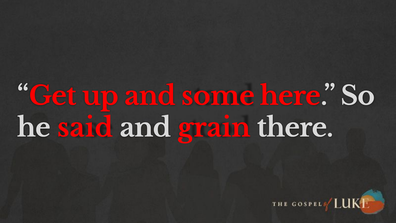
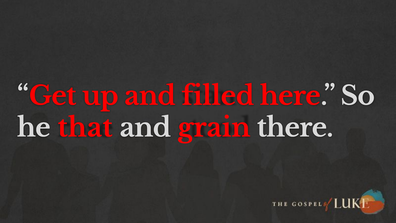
some: some -> filled
said: said -> that
